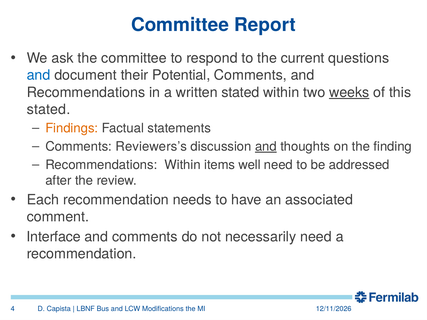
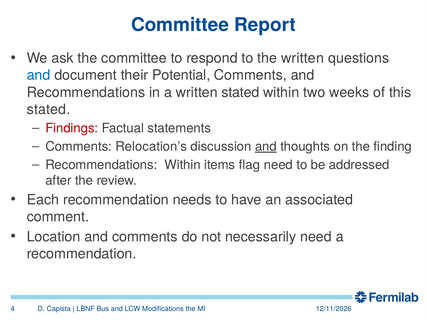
the current: current -> written
weeks underline: present -> none
Findings colour: orange -> red
Reviewers’s: Reviewers’s -> Relocation’s
well: well -> flag
Interface: Interface -> Location
